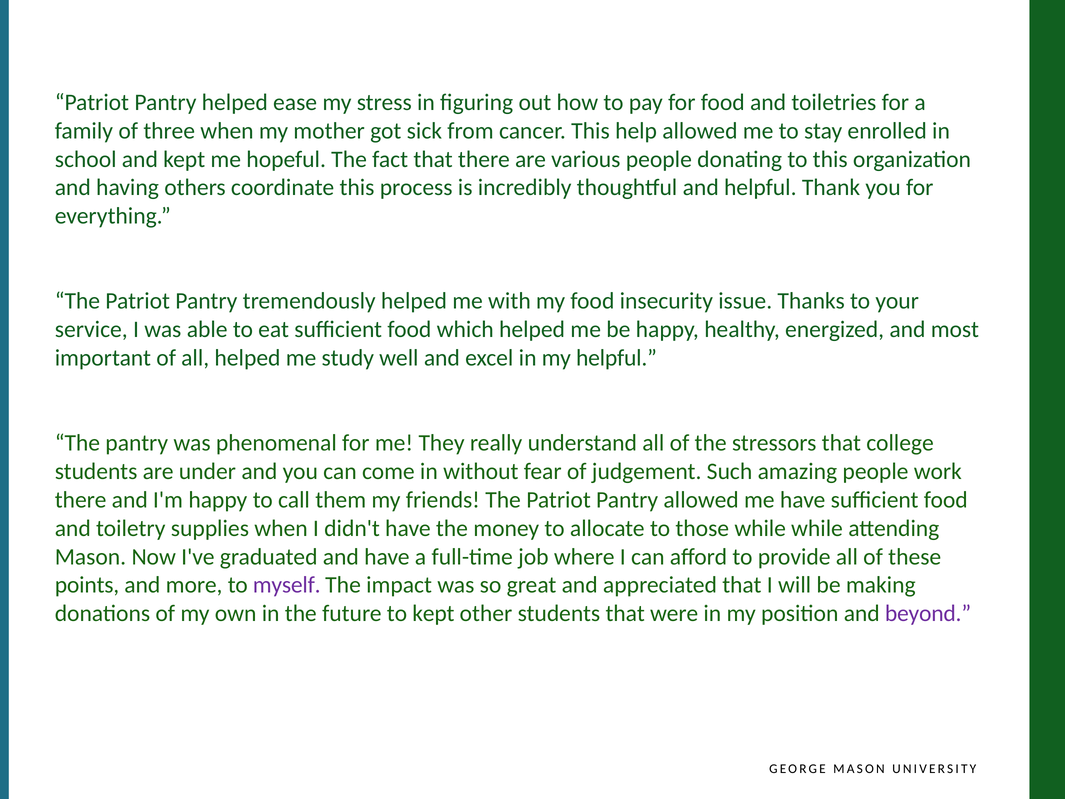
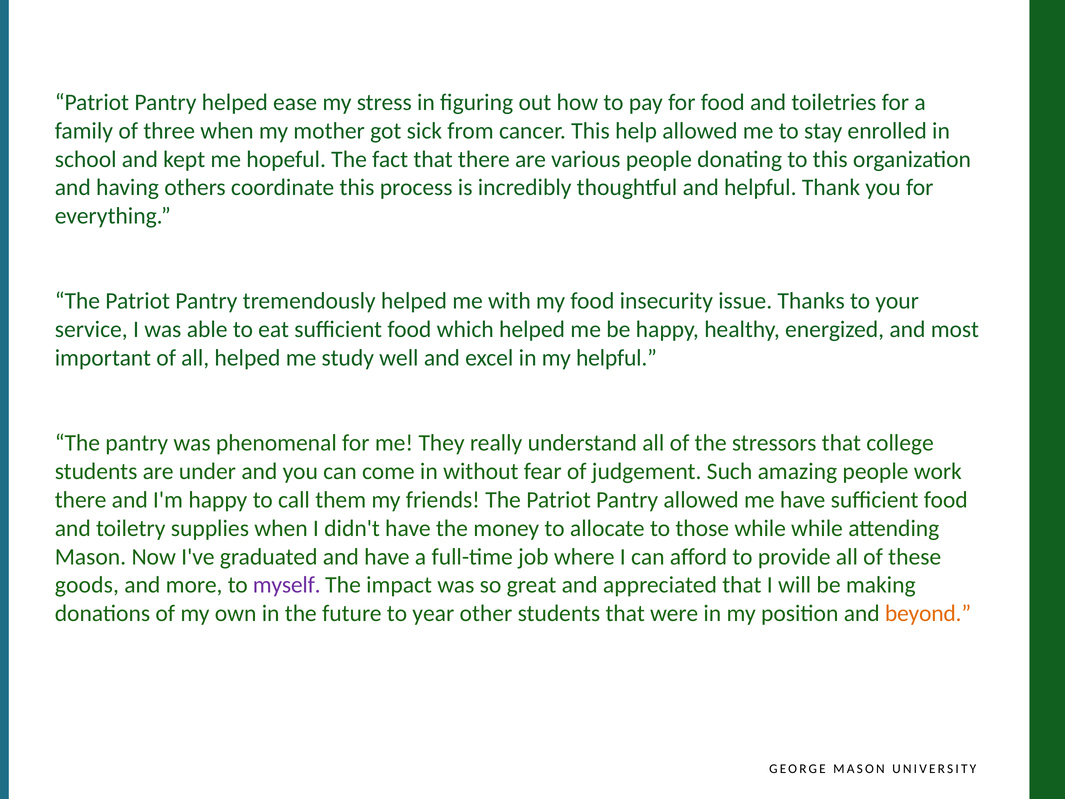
points: points -> goods
to kept: kept -> year
beyond colour: purple -> orange
